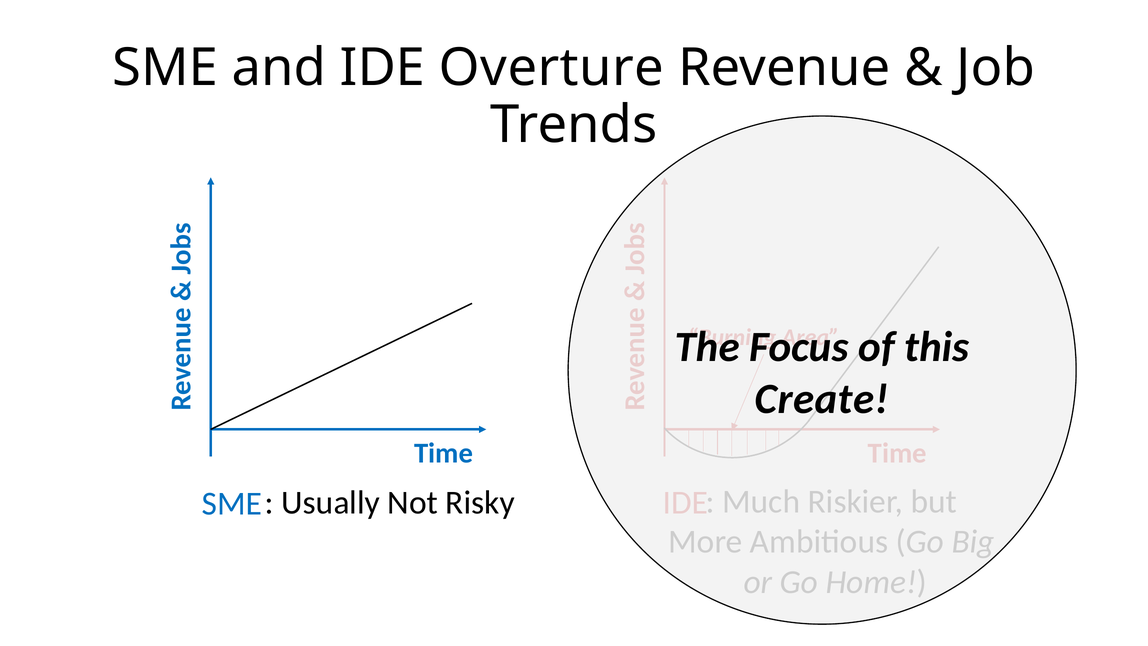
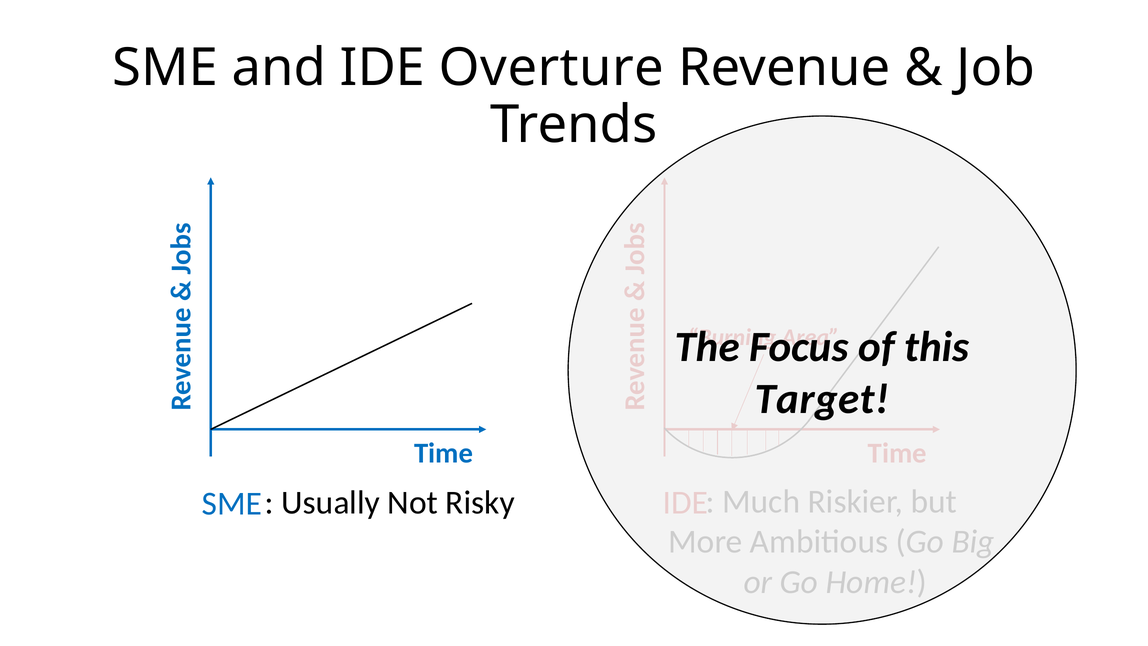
Create: Create -> Target
